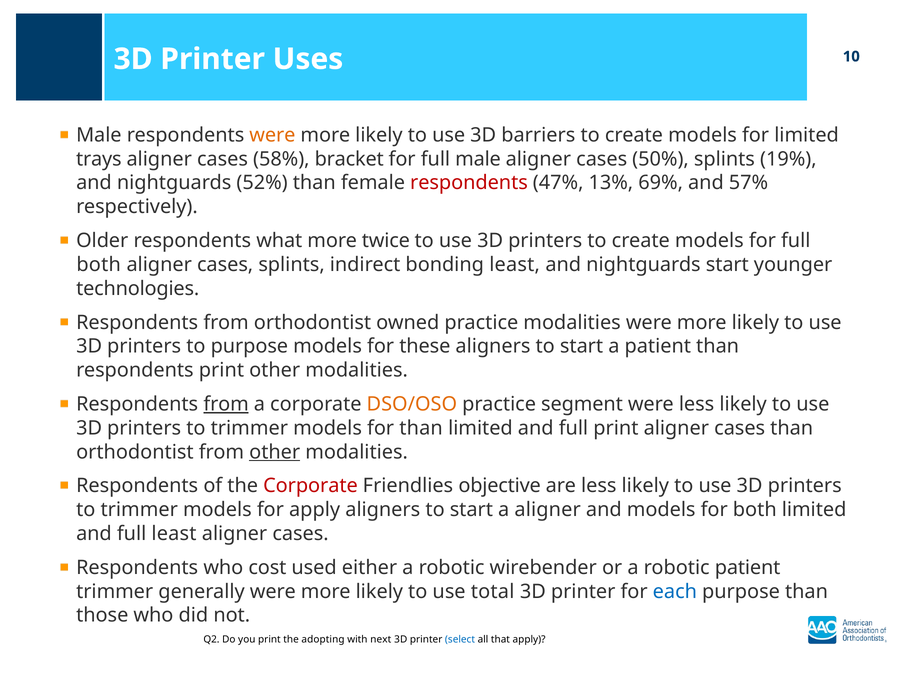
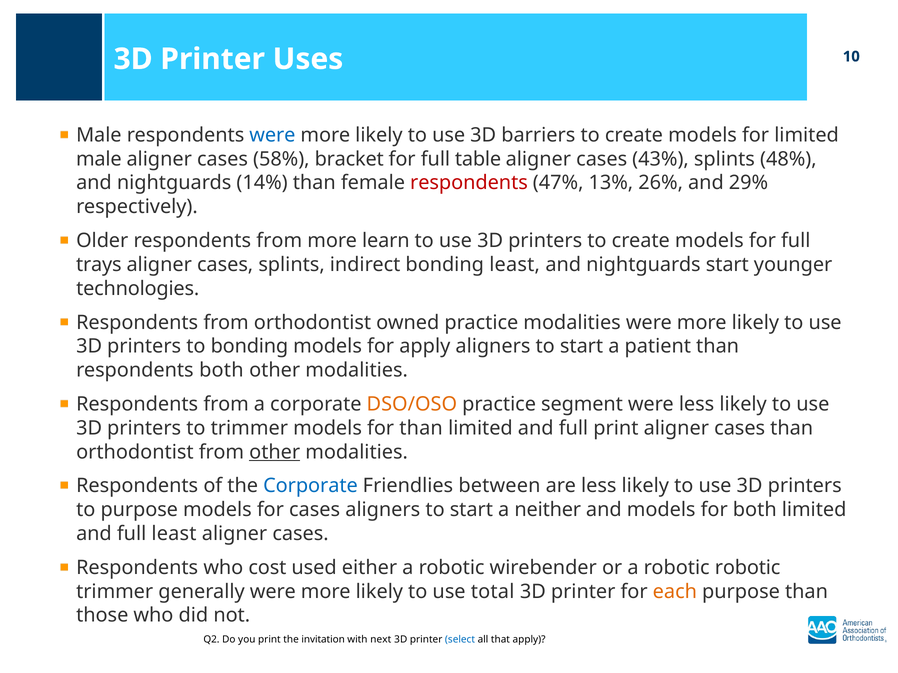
were at (272, 135) colour: orange -> blue
trays at (99, 159): trays -> male
full male: male -> table
50%: 50% -> 43%
19%: 19% -> 48%
52%: 52% -> 14%
69%: 69% -> 26%
57%: 57% -> 29%
Older respondents what: what -> from
twice: twice -> learn
both at (99, 265): both -> trays
to purpose: purpose -> bonding
for these: these -> apply
respondents print: print -> both
from at (226, 404) underline: present -> none
Corporate at (310, 486) colour: red -> blue
objective: objective -> between
trimmer at (139, 510): trimmer -> purpose
for apply: apply -> cases
a aligner: aligner -> neither
robotic patient: patient -> robotic
each colour: blue -> orange
adopting: adopting -> invitation
